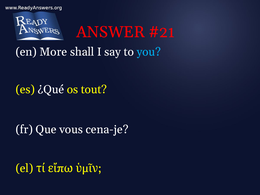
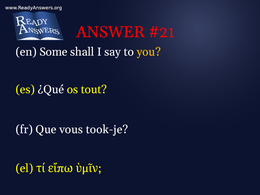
More: More -> Some
you colour: light blue -> yellow
cena-je: cena-je -> took-je
